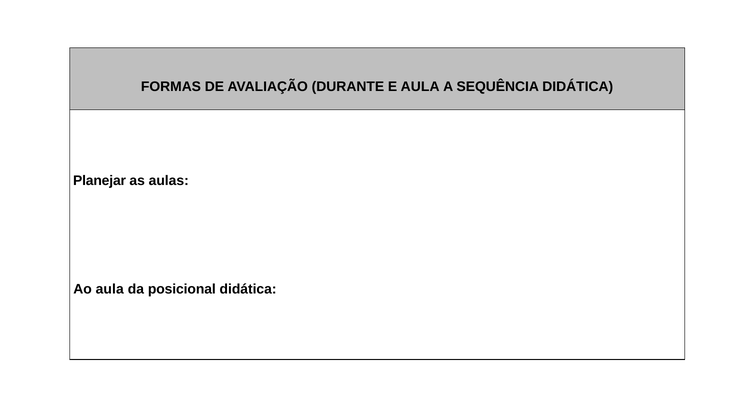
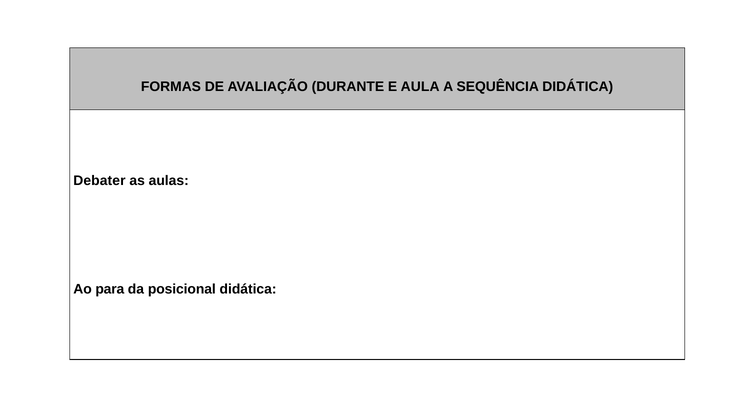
Planejar: Planejar -> Debater
Ao aula: aula -> para
